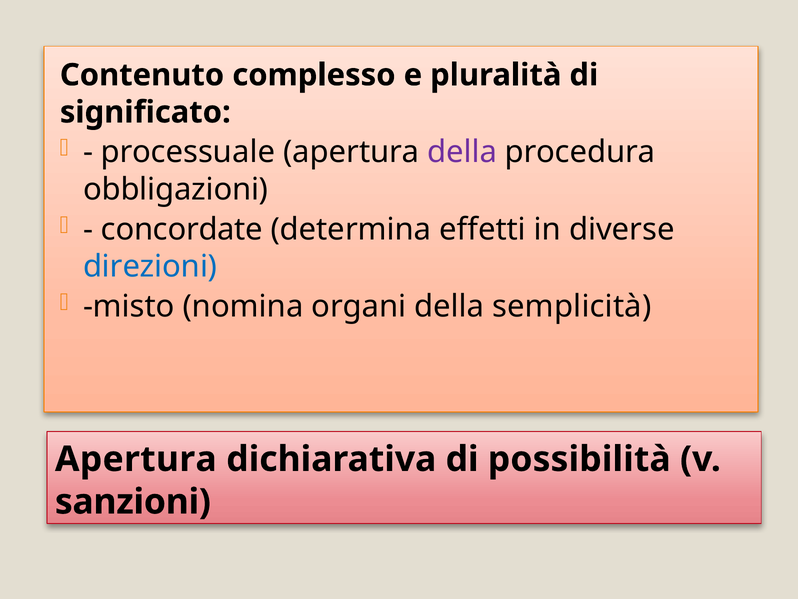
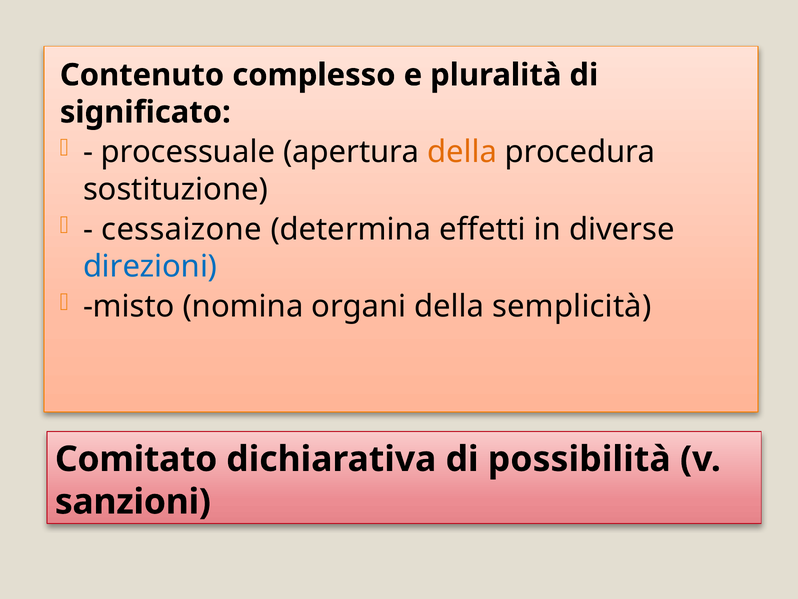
della at (462, 152) colour: purple -> orange
obbligazioni: obbligazioni -> sostituzione
concordate: concordate -> cessaizone
Apertura at (136, 459): Apertura -> Comitato
